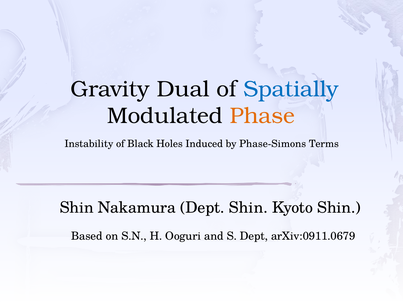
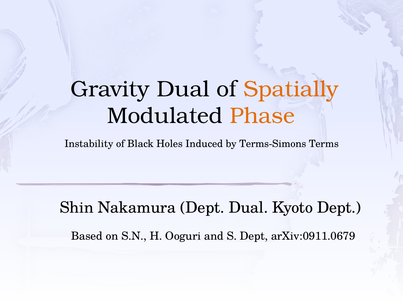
Spatially colour: blue -> orange
Phase-Simons: Phase-Simons -> Terms-Simons
Dept Shin: Shin -> Dual
Kyoto Shin: Shin -> Dept
